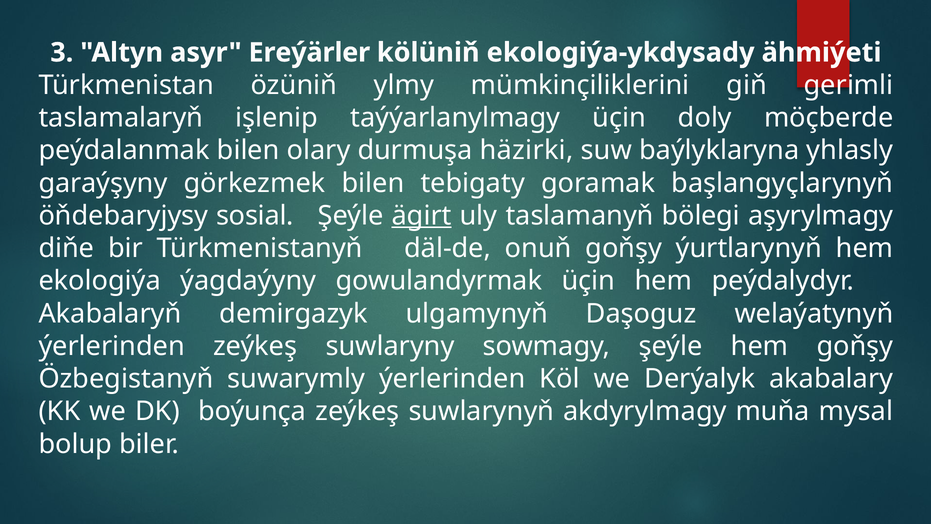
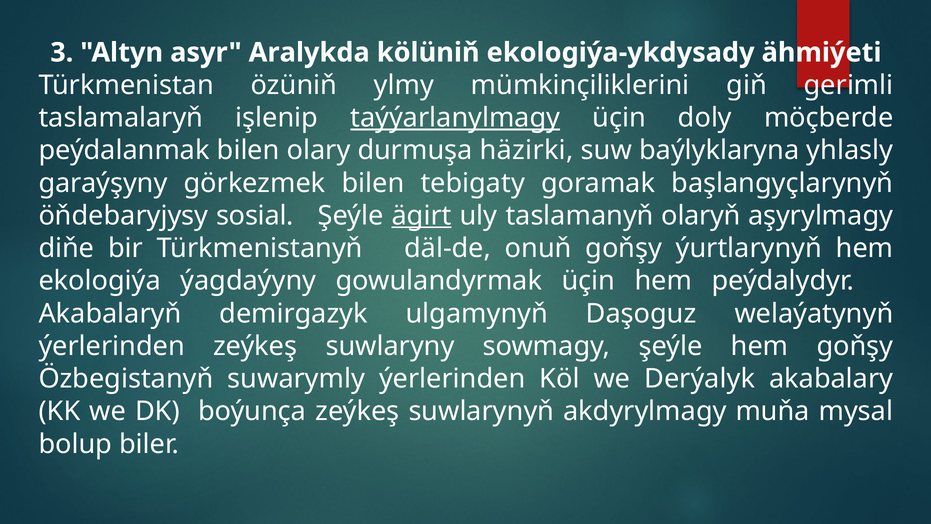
Ereýärler: Ereýärler -> Aralykda
taýýarlanylmagy underline: none -> present
bölegi: bölegi -> olaryň
